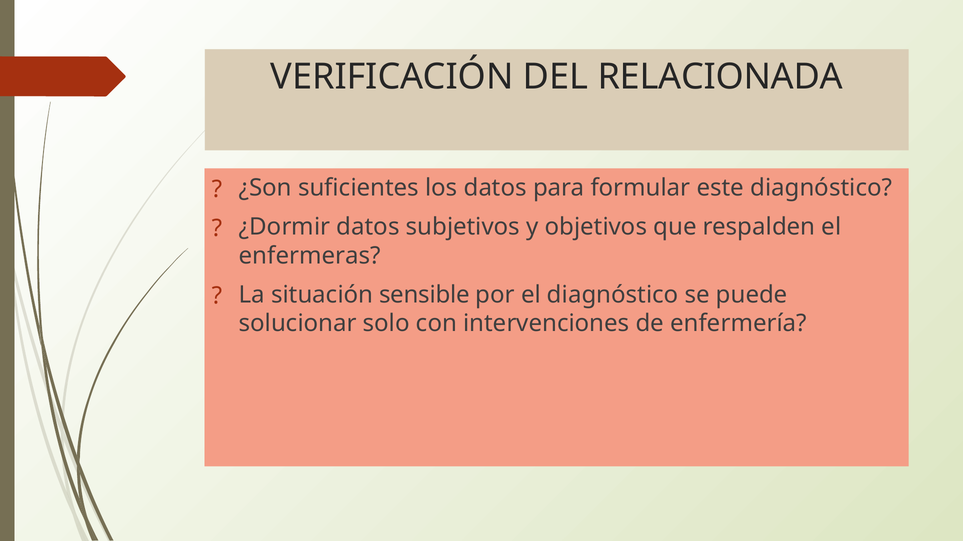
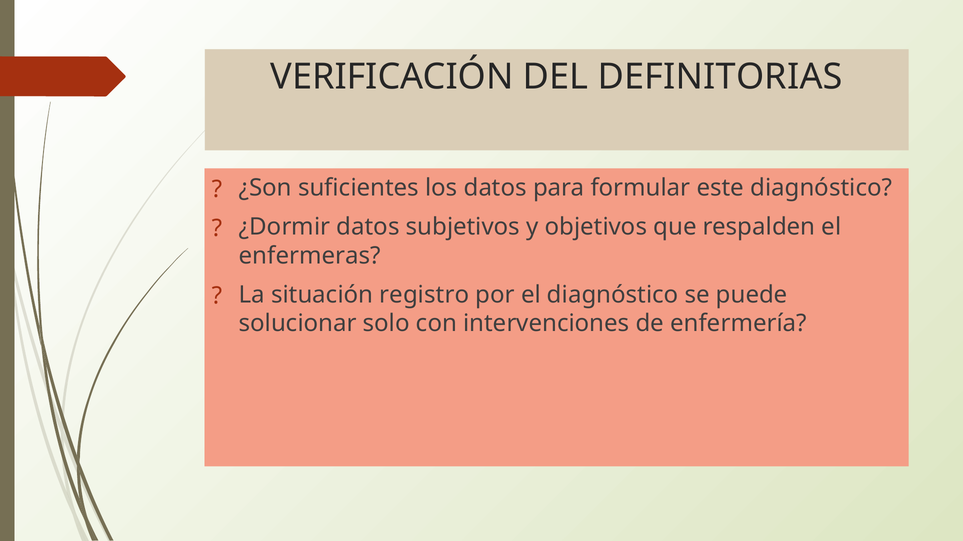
RELACIONADA: RELACIONADA -> DEFINITORIAS
sensible: sensible -> registro
